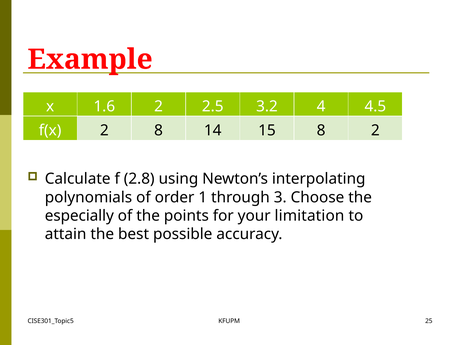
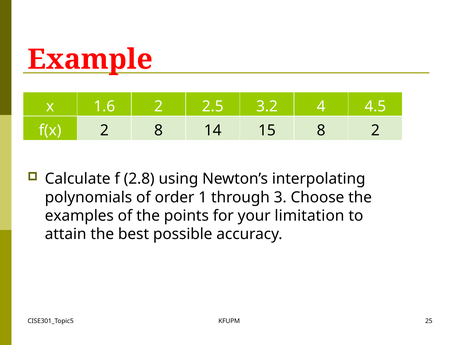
especially: especially -> examples
